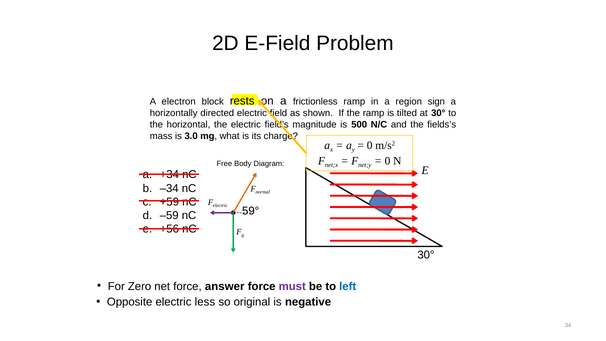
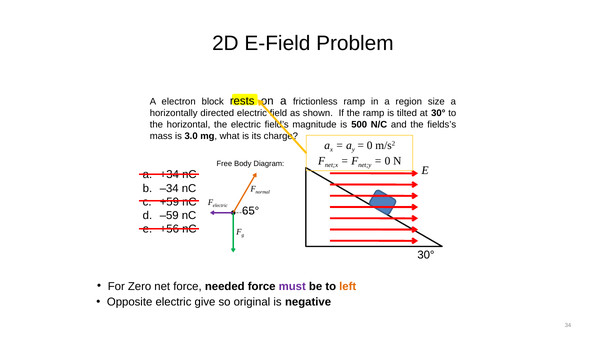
sign: sign -> size
59°: 59° -> 65°
answer: answer -> needed
left colour: blue -> orange
less: less -> give
